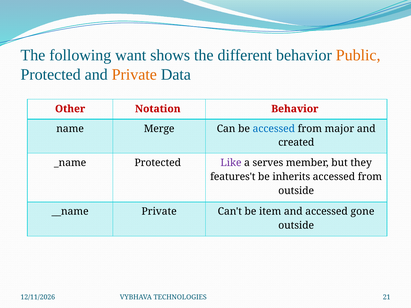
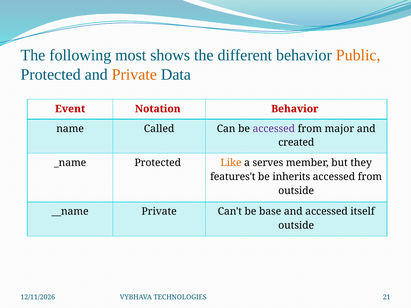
want: want -> most
Other: Other -> Event
Merge: Merge -> Called
accessed at (274, 129) colour: blue -> purple
Like colour: purple -> orange
item: item -> base
gone: gone -> itself
